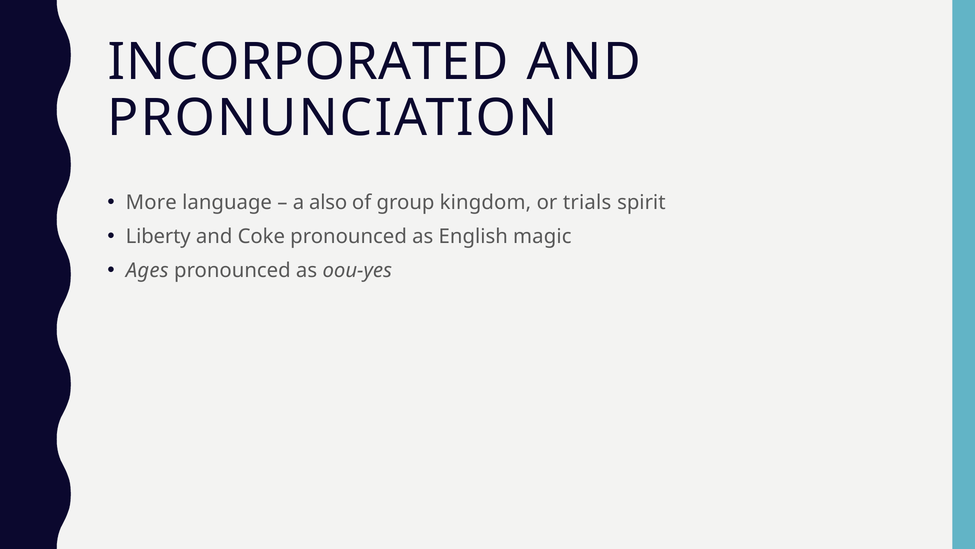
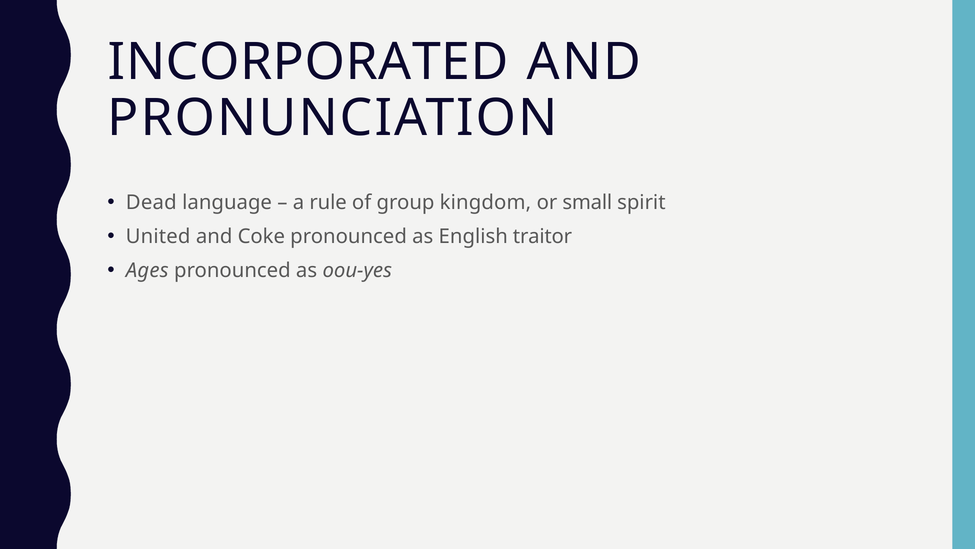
More: More -> Dead
also: also -> rule
trials: trials -> small
Liberty: Liberty -> United
magic: magic -> traitor
